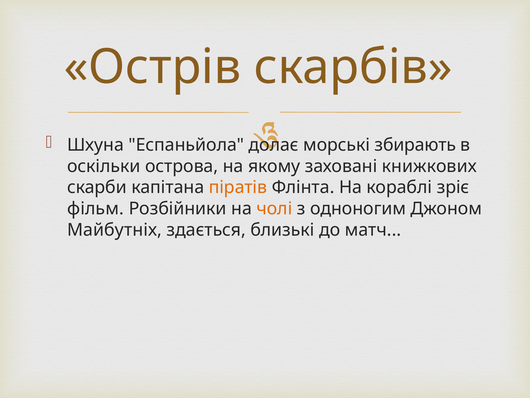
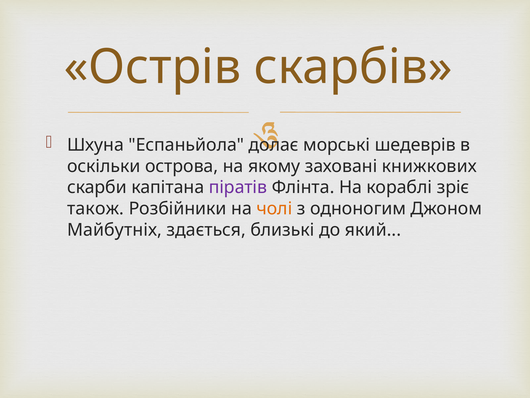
збирають: збирають -> шедеврів
піратів colour: orange -> purple
фільм: фільм -> також
матч: матч -> який
